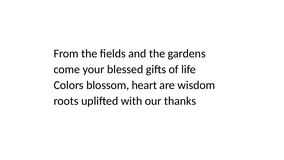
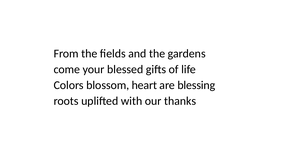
wisdom: wisdom -> blessing
